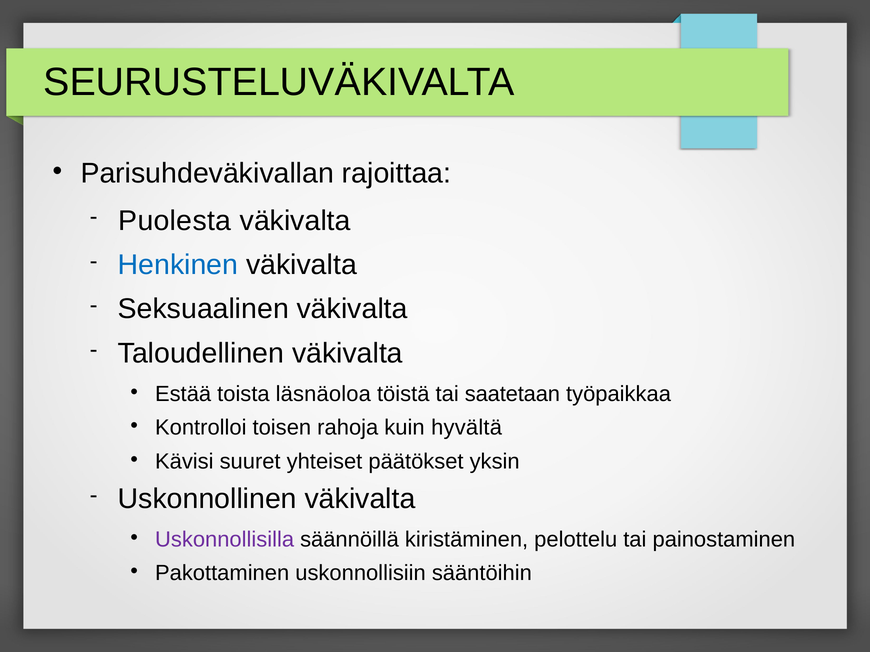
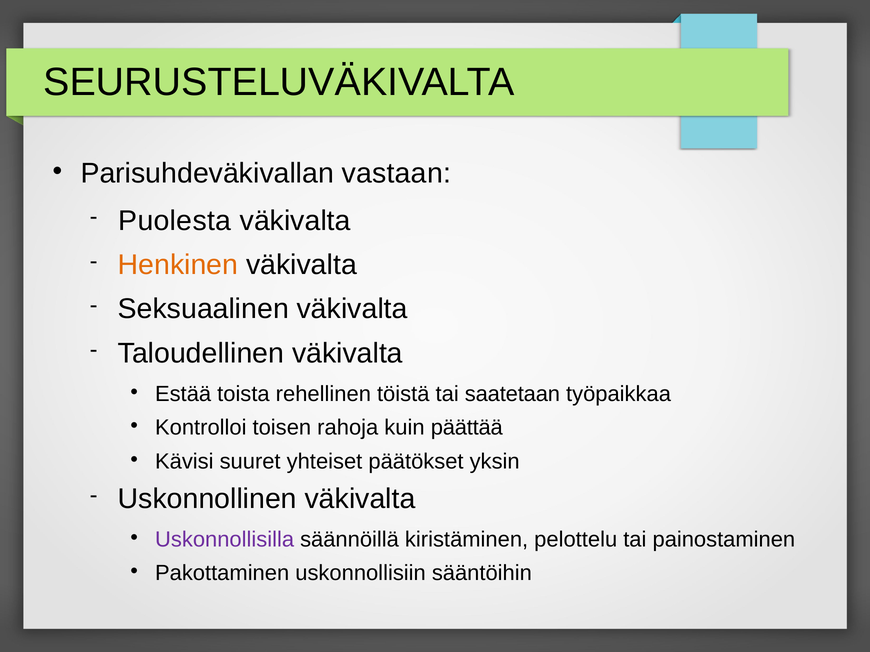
rajoittaa: rajoittaa -> vastaan
Henkinen colour: blue -> orange
läsnäoloa: läsnäoloa -> rehellinen
hyvältä: hyvältä -> päättää
